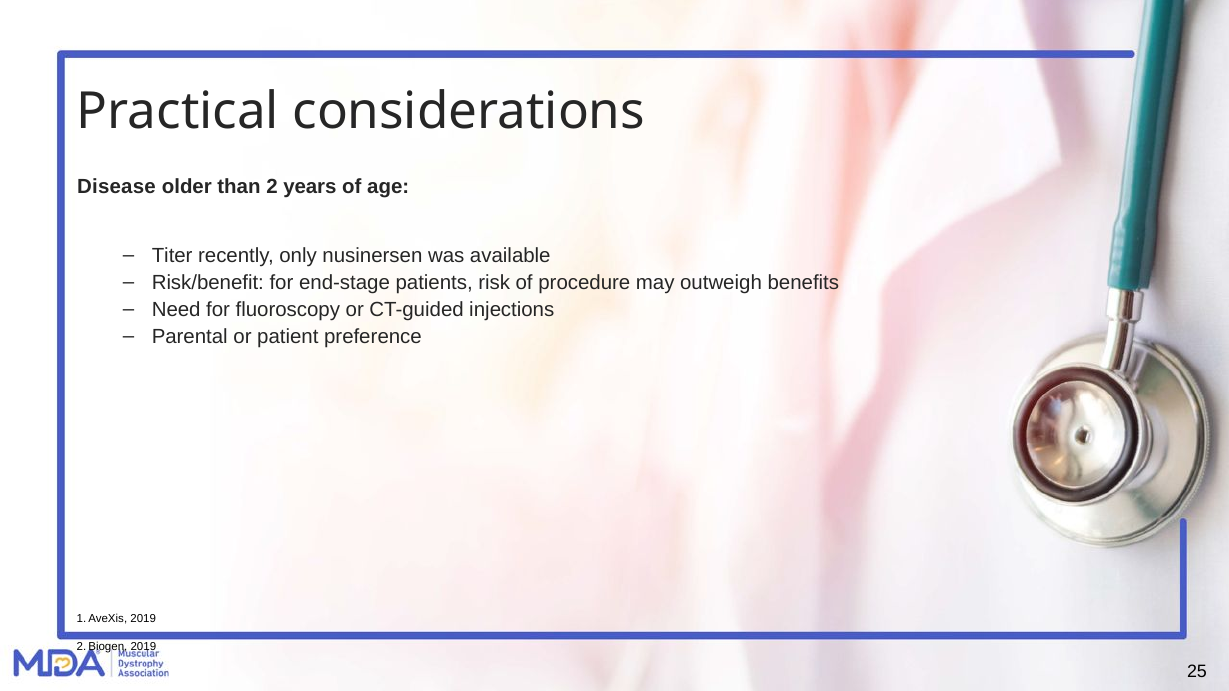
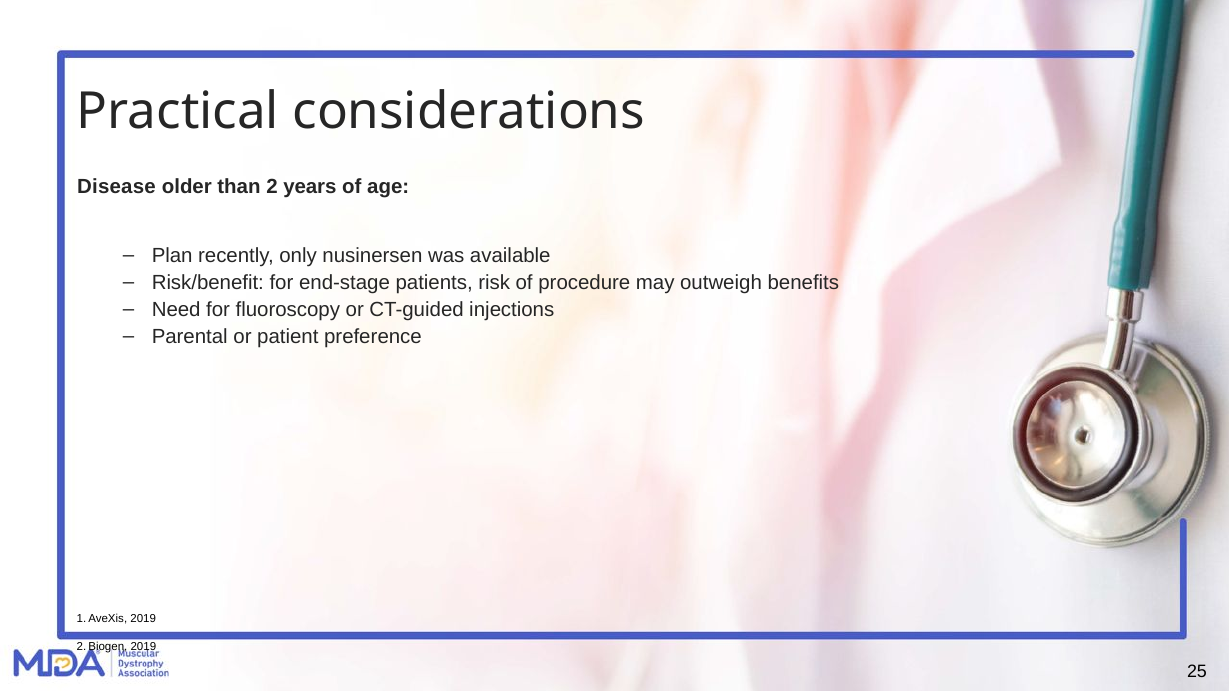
Titer: Titer -> Plan
